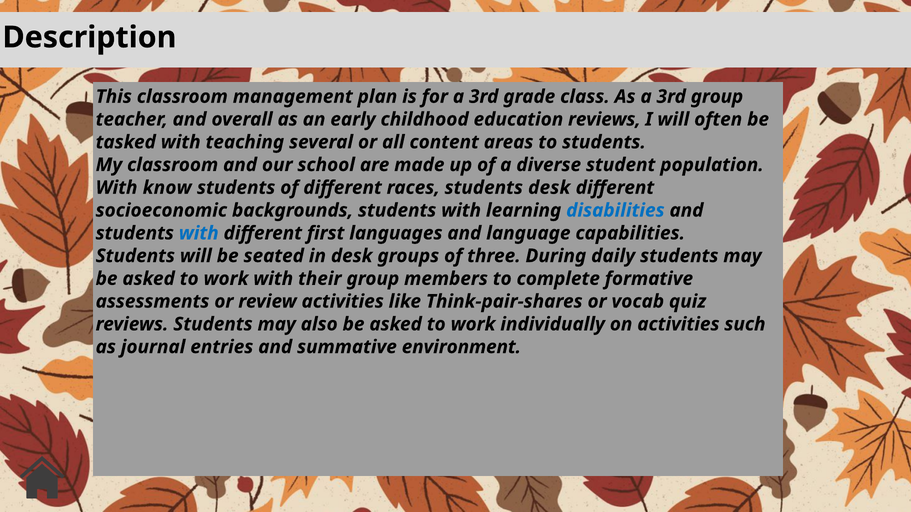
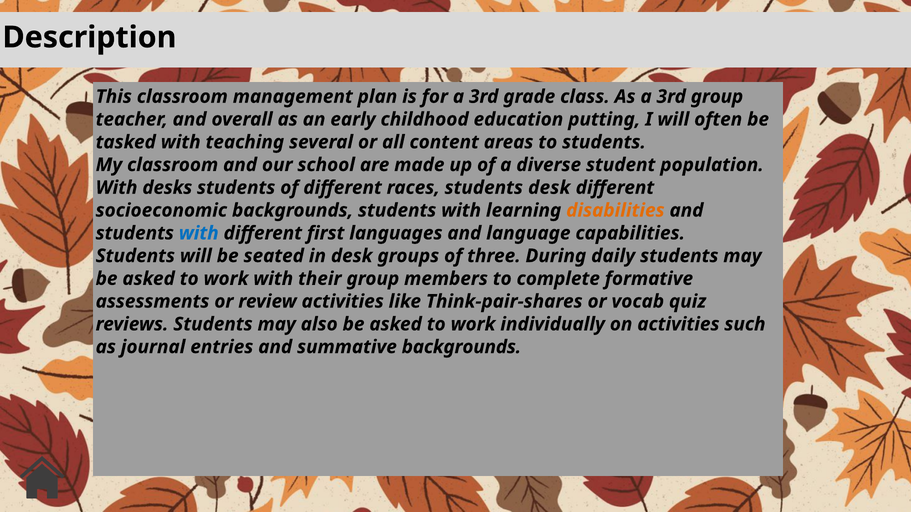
education reviews: reviews -> putting
know: know -> desks
disabilities colour: blue -> orange
summative environment: environment -> backgrounds
